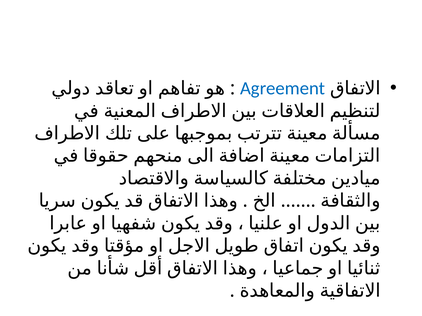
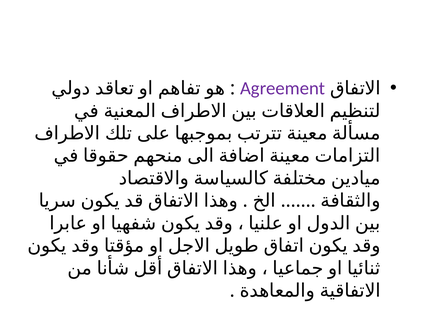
Agreement colour: blue -> purple
